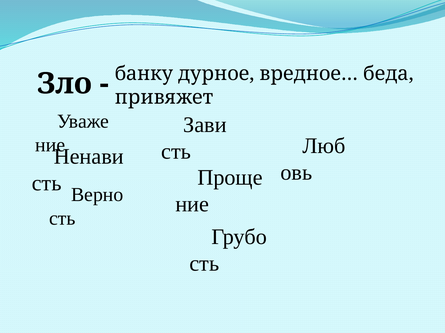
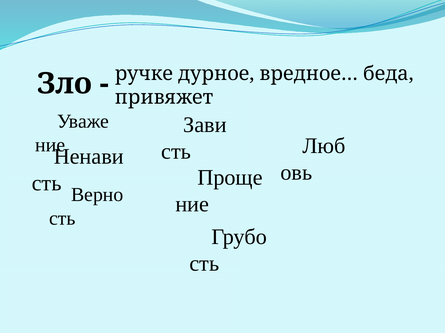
банку: банку -> ручке
